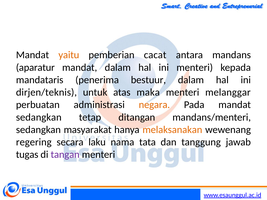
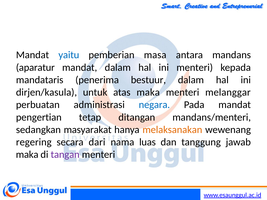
yaitu colour: orange -> blue
cacat: cacat -> masa
dirjen/teknis: dirjen/teknis -> dirjen/kasula
negara colour: orange -> blue
sedangkan at (39, 117): sedangkan -> pengertian
laku: laku -> dari
tata: tata -> luas
tugas at (27, 155): tugas -> maka
